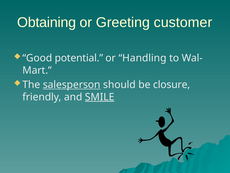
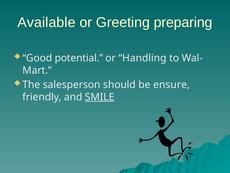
Obtaining: Obtaining -> Available
customer: customer -> preparing
salesperson underline: present -> none
closure: closure -> ensure
